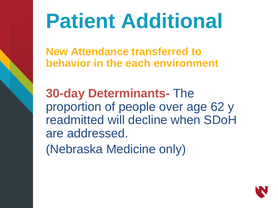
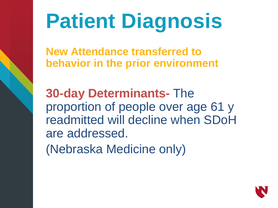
Additional: Additional -> Diagnosis
each: each -> prior
62: 62 -> 61
